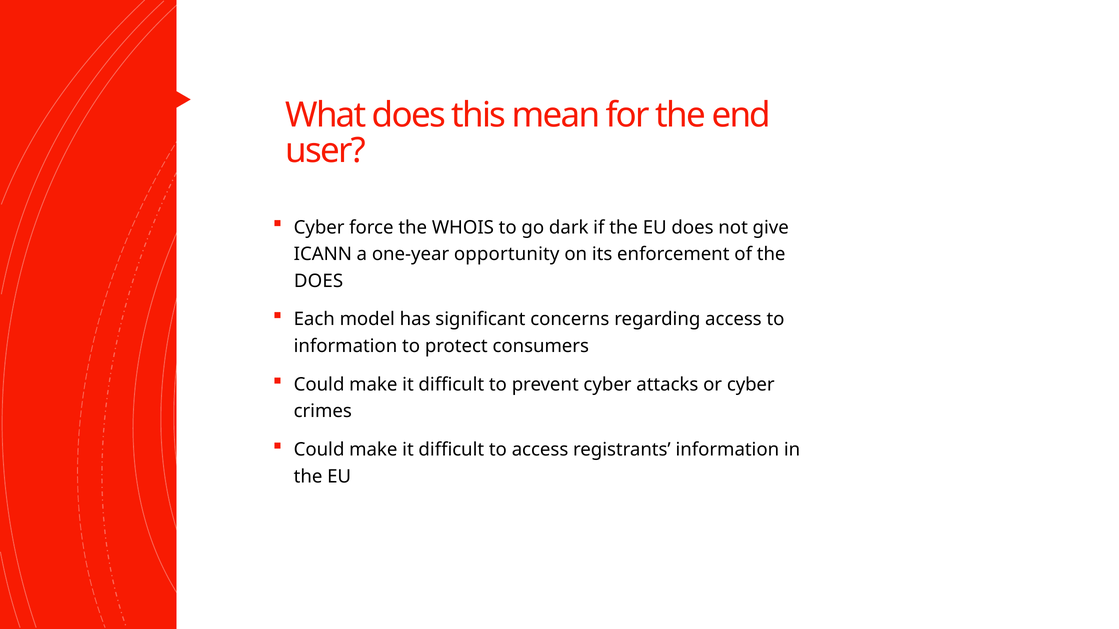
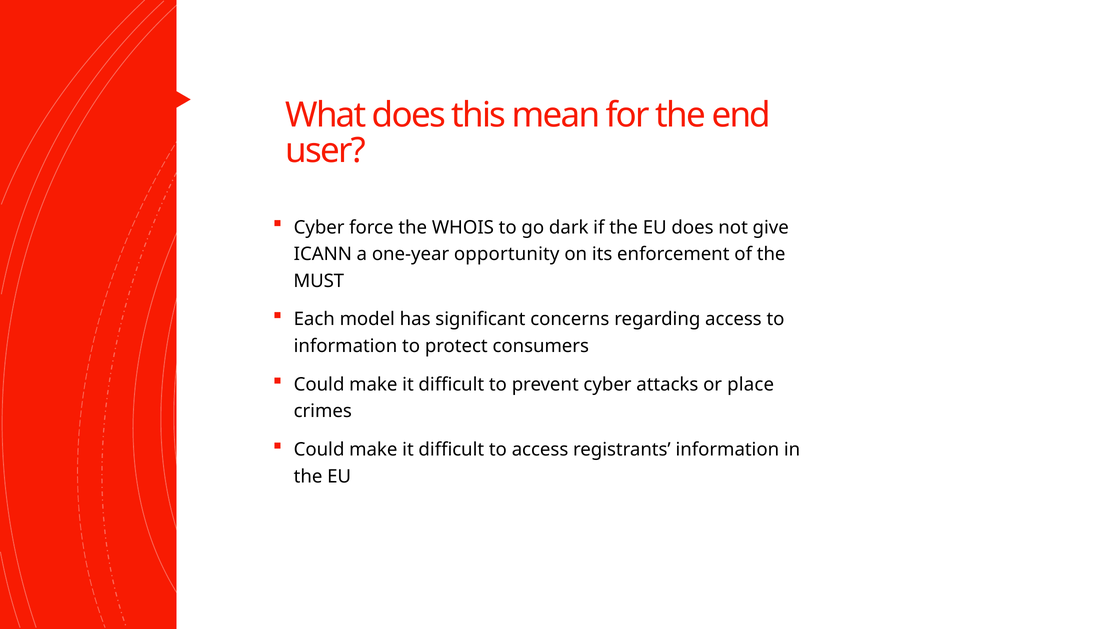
DOES at (319, 281): DOES -> MUST
or cyber: cyber -> place
